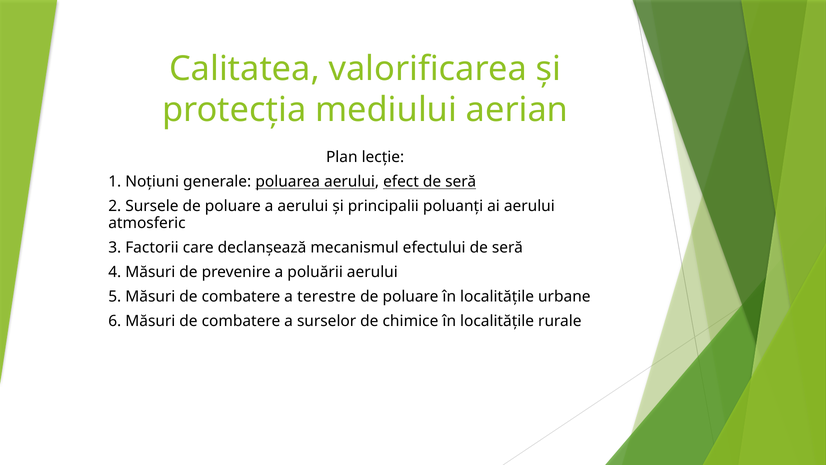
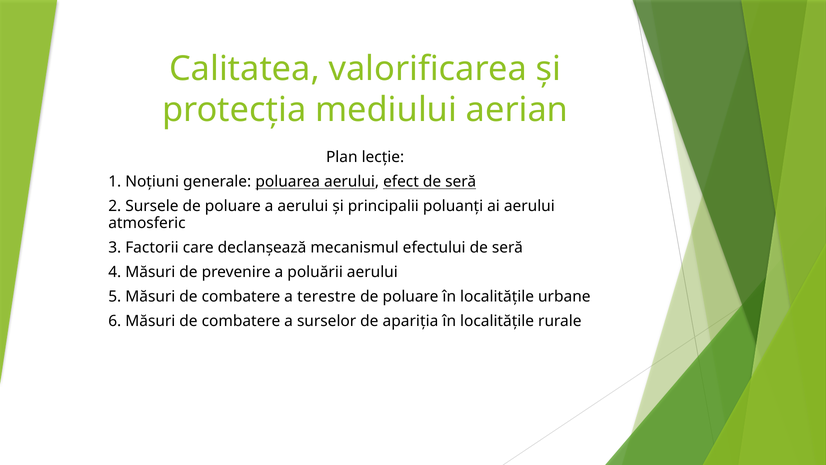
chimice: chimice -> apariția
